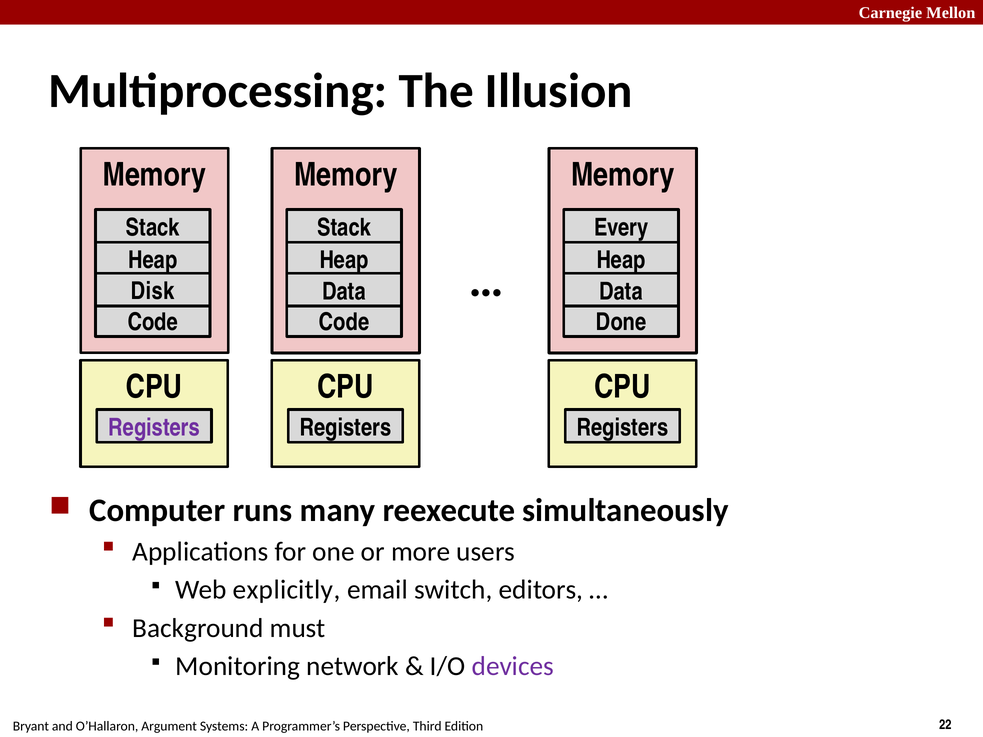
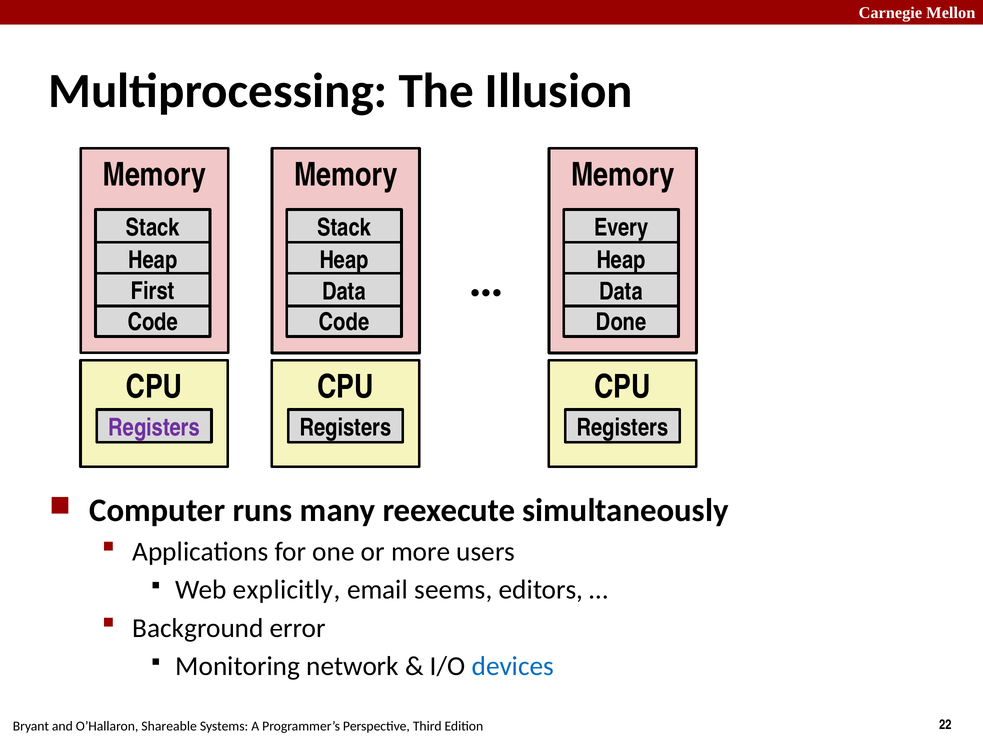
Disk: Disk -> First
switch: switch -> seems
must: must -> error
devices colour: purple -> blue
Argument: Argument -> Shareable
